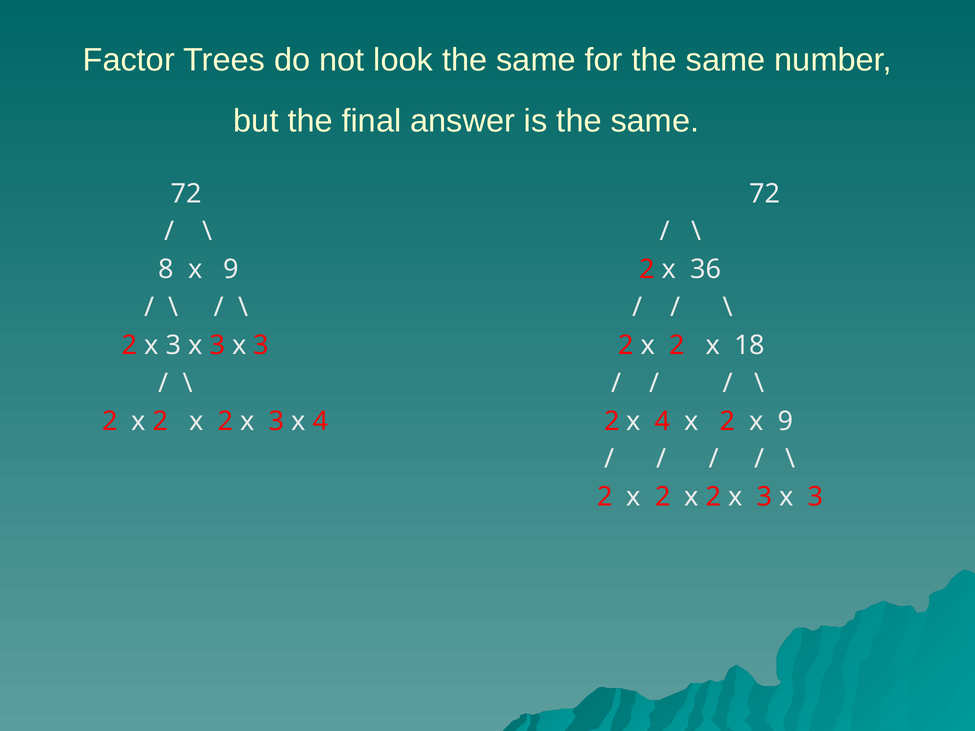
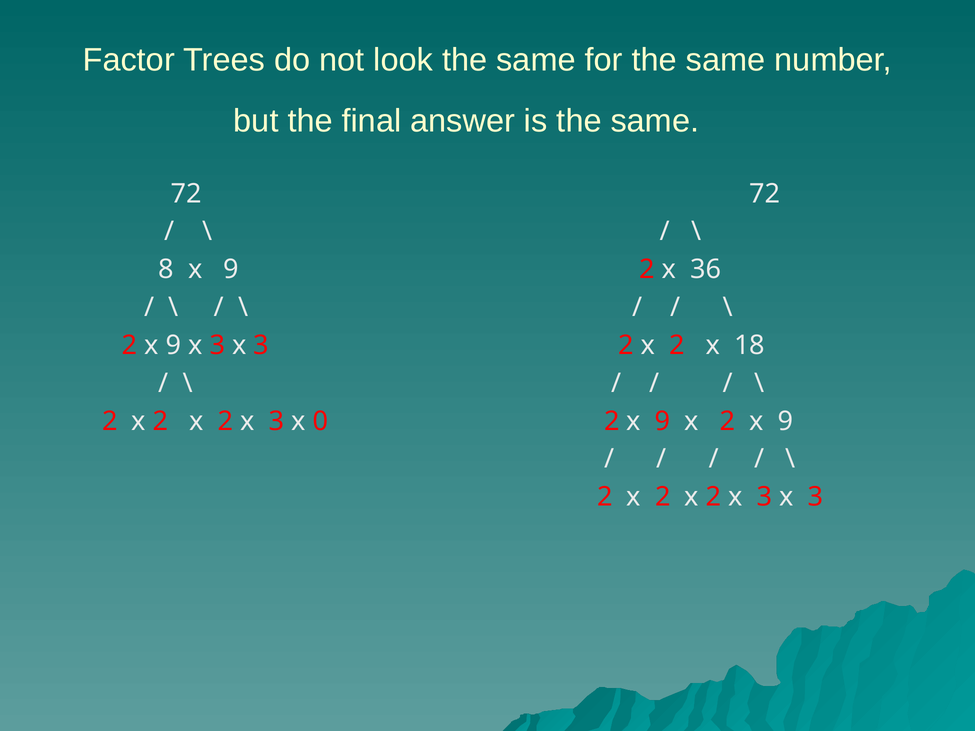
3 at (174, 345): 3 -> 9
3 x 4: 4 -> 0
4 at (663, 421): 4 -> 9
